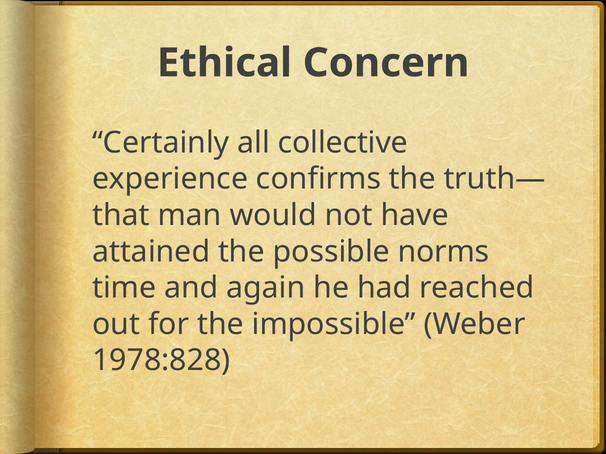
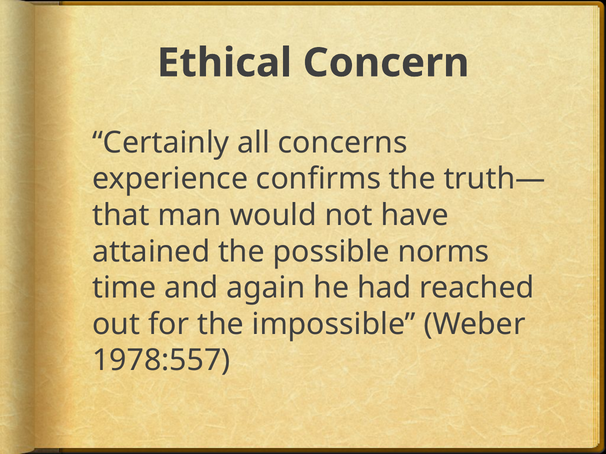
collective: collective -> concerns
1978:828: 1978:828 -> 1978:557
